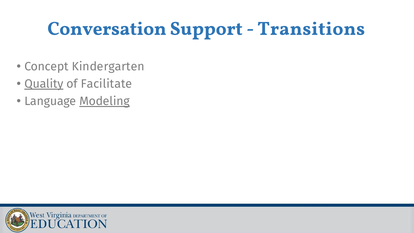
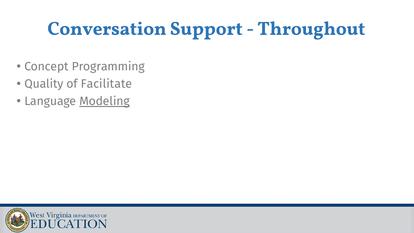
Transitions: Transitions -> Throughout
Kindergarten: Kindergarten -> Programming
Quality underline: present -> none
